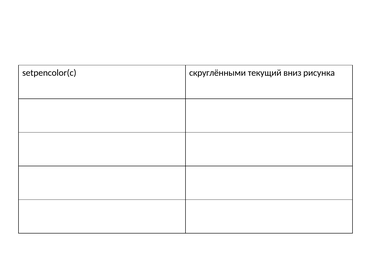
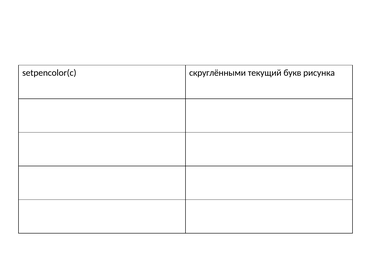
вниз: вниз -> букв
